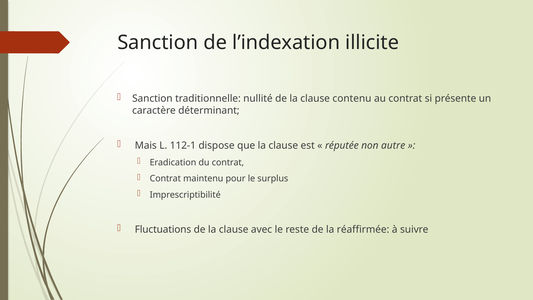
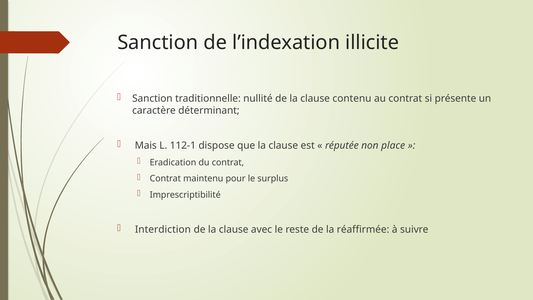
autre: autre -> place
Fluctuations: Fluctuations -> Interdiction
